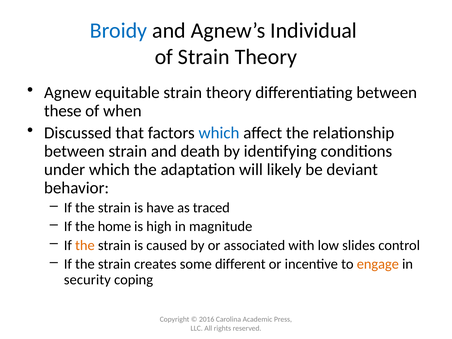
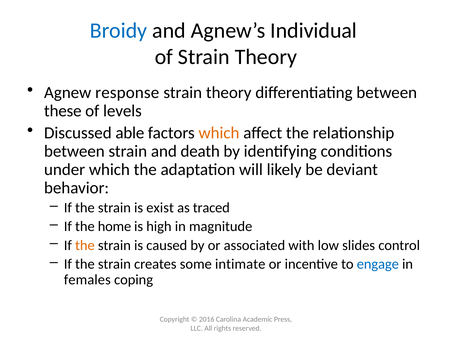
equitable: equitable -> response
when: when -> levels
that: that -> able
which at (219, 133) colour: blue -> orange
have: have -> exist
different: different -> intimate
engage colour: orange -> blue
security: security -> females
